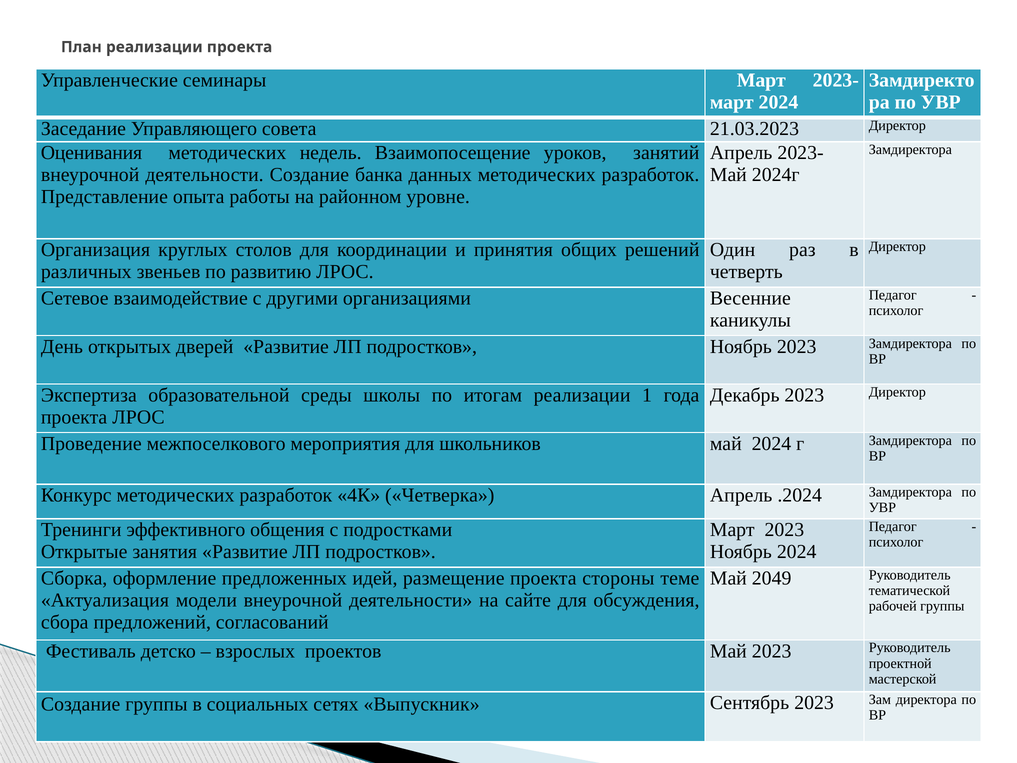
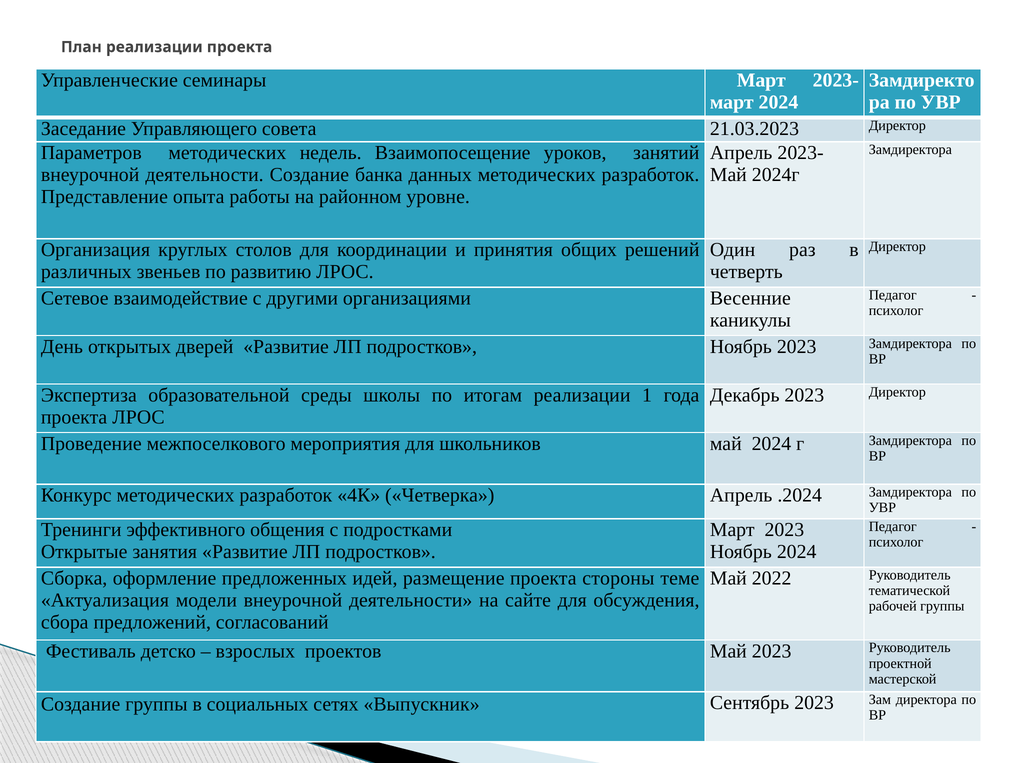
Оценивания: Оценивания -> Параметров
2049: 2049 -> 2022
